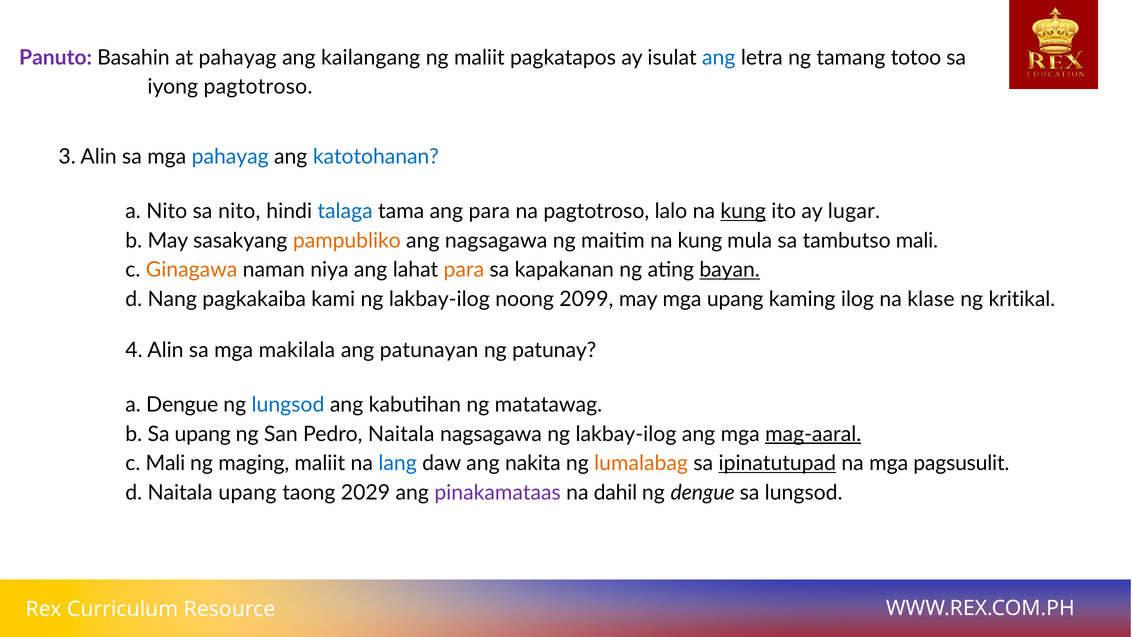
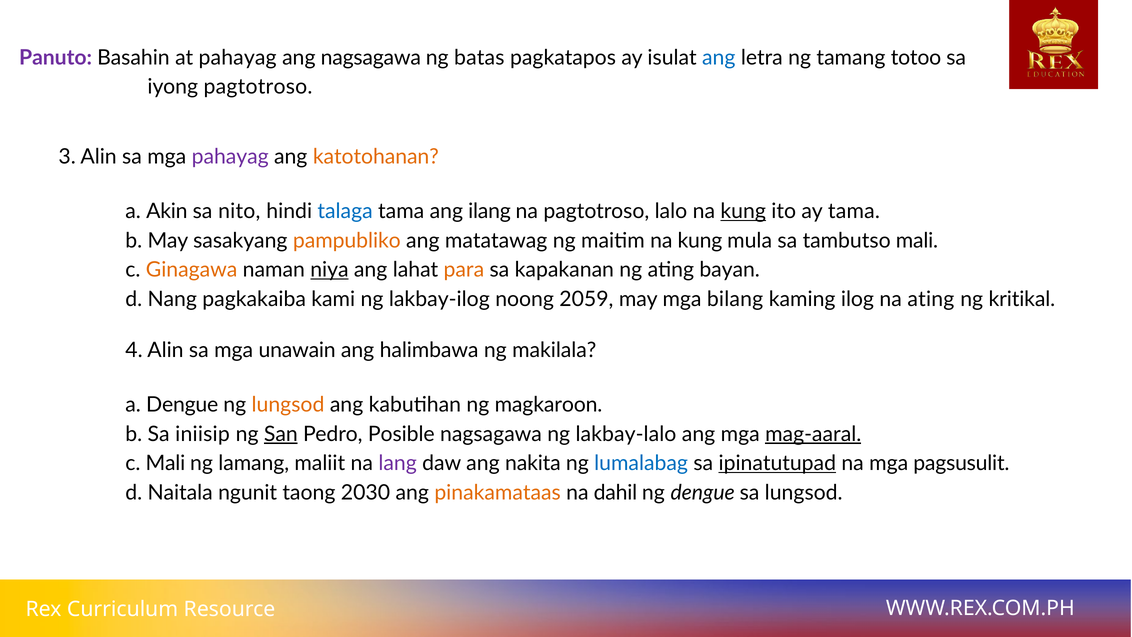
ang kailangang: kailangang -> nagsagawa
ng maliit: maliit -> batas
pahayag at (230, 156) colour: blue -> purple
katotohanan colour: blue -> orange
a Nito: Nito -> Akin
ang para: para -> ilang
ay lugar: lugar -> tama
ang nagsagawa: nagsagawa -> matatawag
niya underline: none -> present
bayan underline: present -> none
2099: 2099 -> 2059
mga upang: upang -> bilang
na klase: klase -> ating
makilala: makilala -> unawain
patunayan: patunayan -> halimbawa
patunay: patunay -> makilala
lungsod at (288, 405) colour: blue -> orange
matatawag: matatawag -> magkaroon
Sa upang: upang -> iniisip
San underline: none -> present
Pedro Naitala: Naitala -> Posible
nagsagawa ng lakbay-ilog: lakbay-ilog -> lakbay-lalo
maging: maging -> lamang
lang colour: blue -> purple
lumalabag colour: orange -> blue
Naitala upang: upang -> ngunit
2029: 2029 -> 2030
pinakamataas colour: purple -> orange
